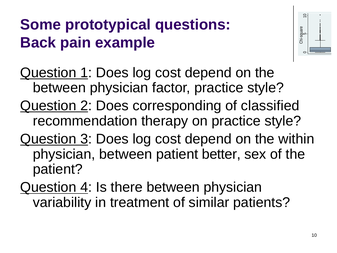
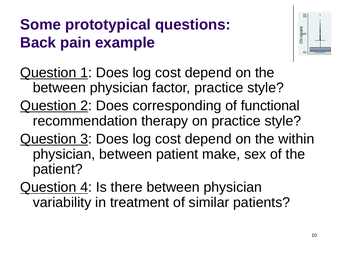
classified: classified -> functional
better: better -> make
